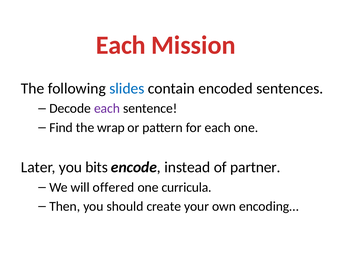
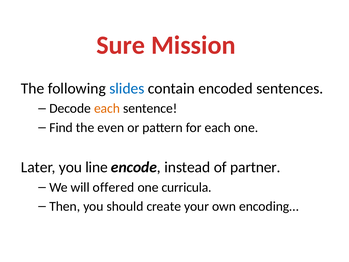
Each at (121, 45): Each -> Sure
each at (107, 108) colour: purple -> orange
wrap: wrap -> even
bits: bits -> line
